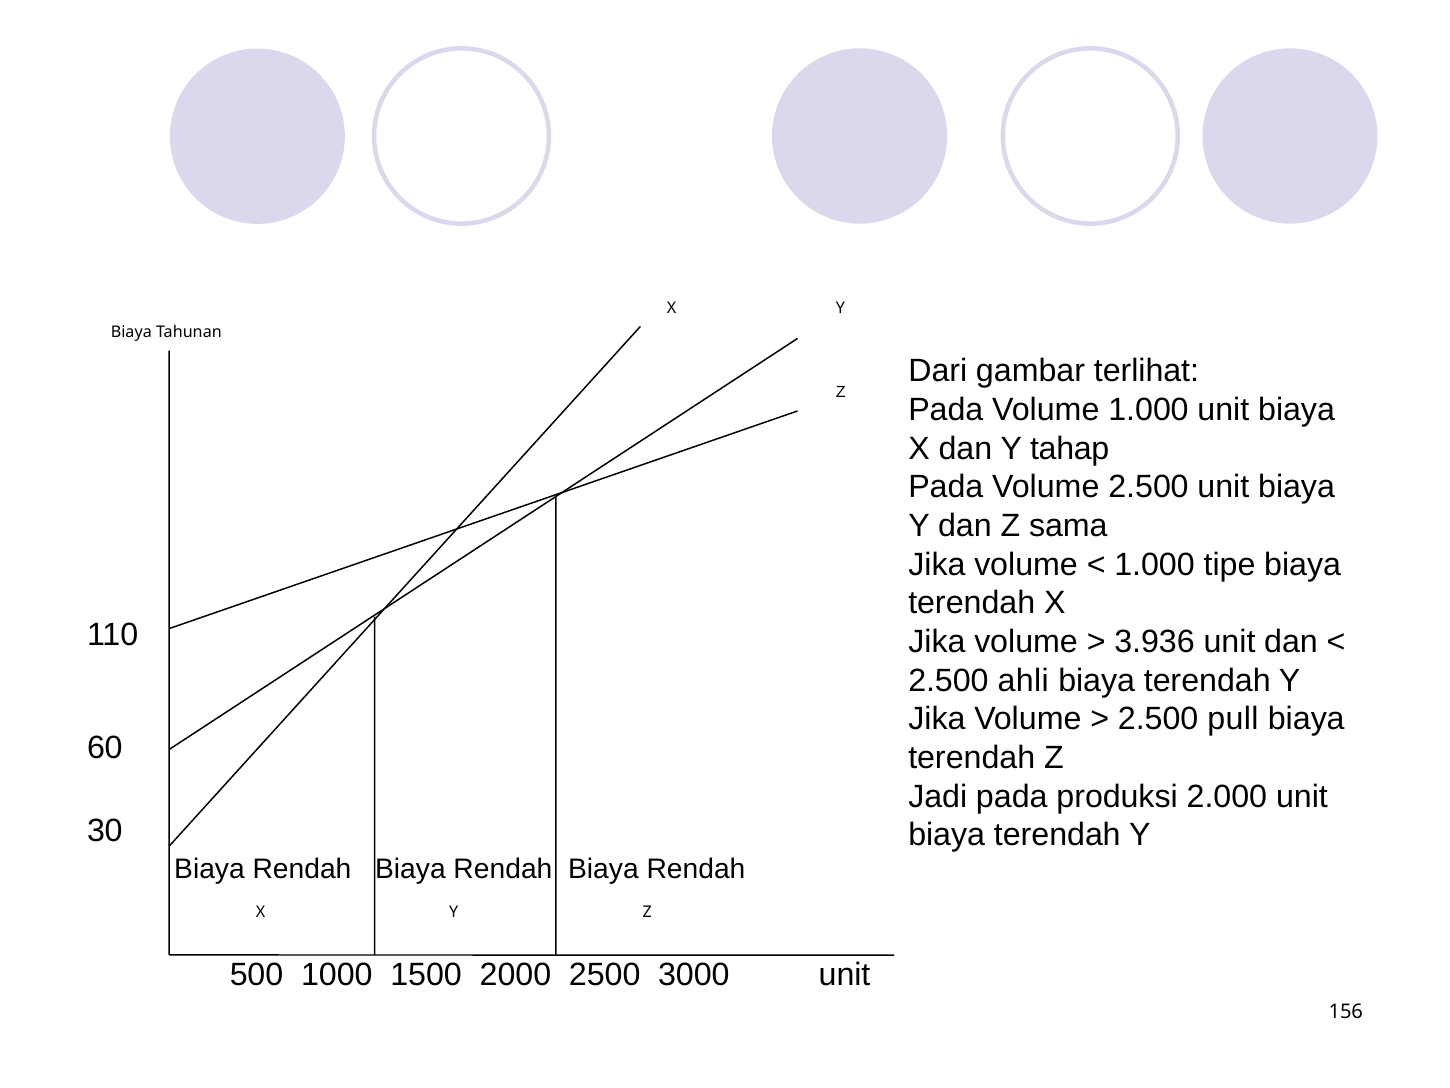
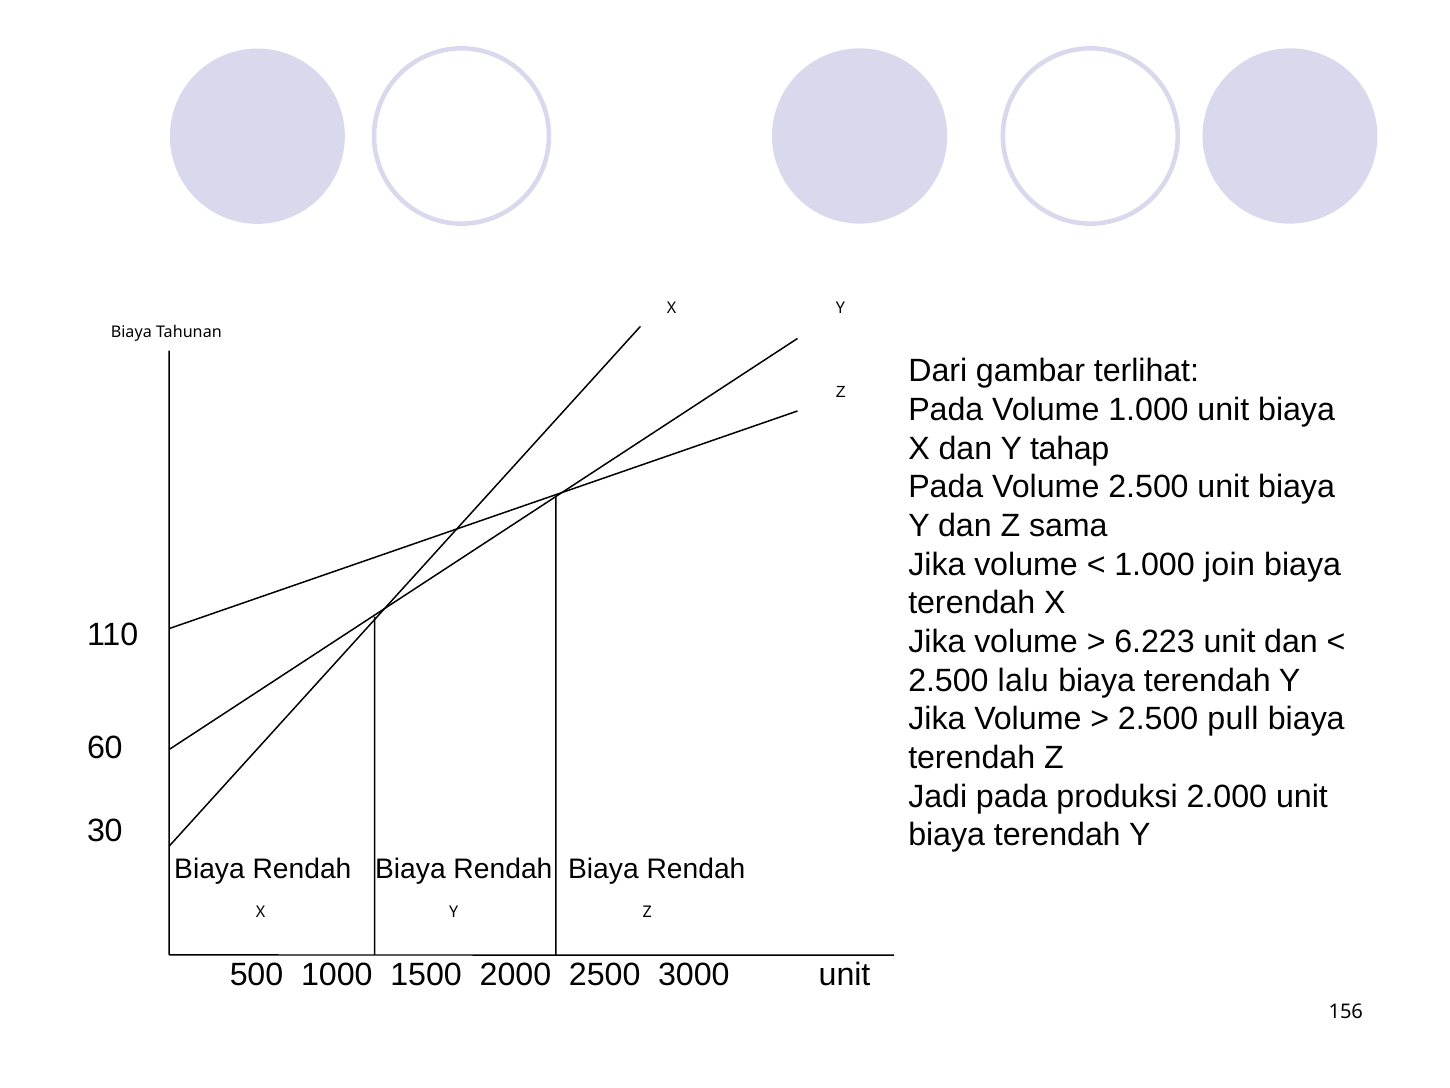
tipe: tipe -> join
3.936: 3.936 -> 6.223
ahli: ahli -> lalu
